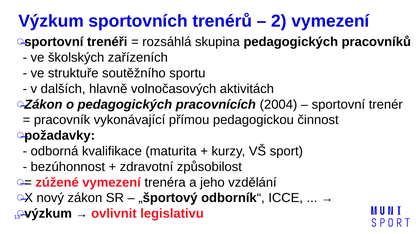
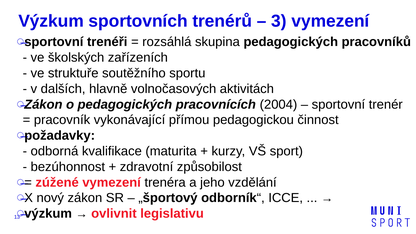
2: 2 -> 3
